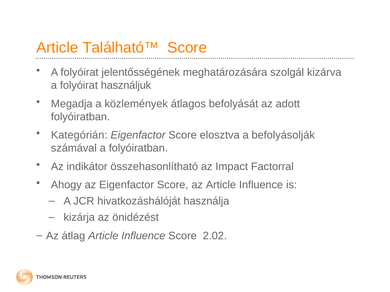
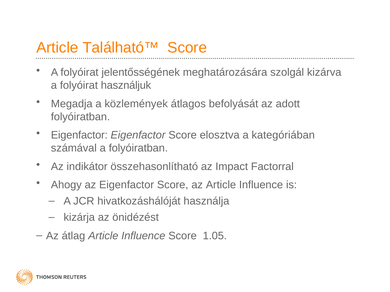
Kategórián at (79, 135): Kategórián -> Eigenfactor
befolyásolják: befolyásolják -> kategóriában
2.02: 2.02 -> 1.05
